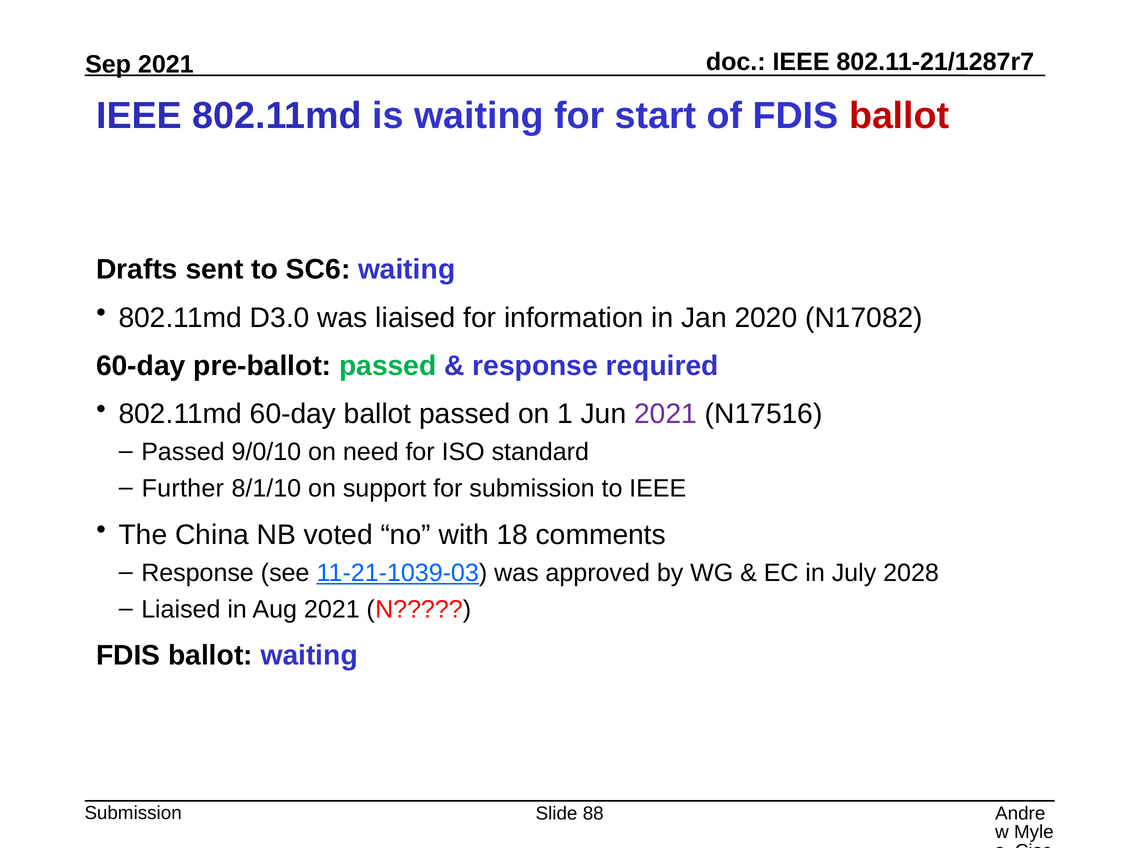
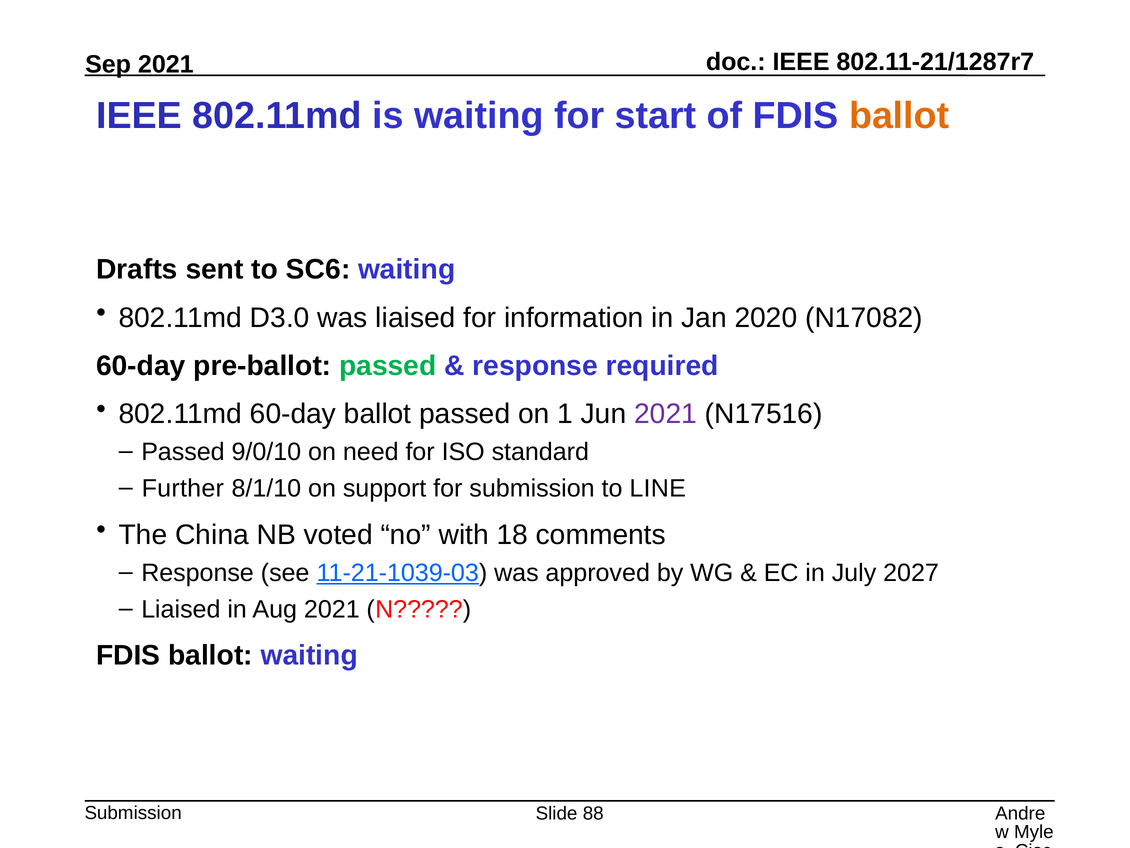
ballot at (899, 116) colour: red -> orange
to IEEE: IEEE -> LINE
2028: 2028 -> 2027
